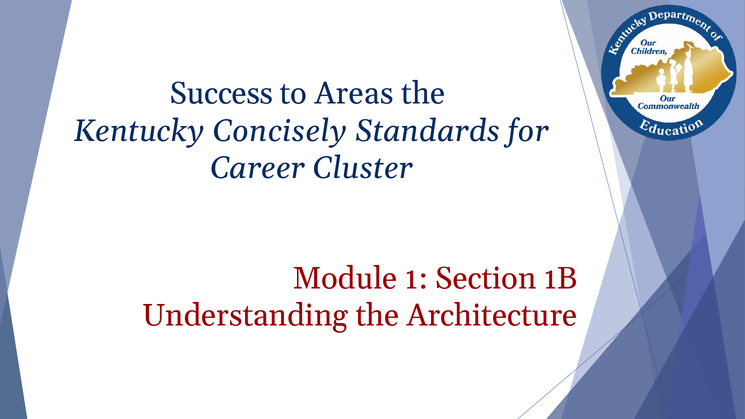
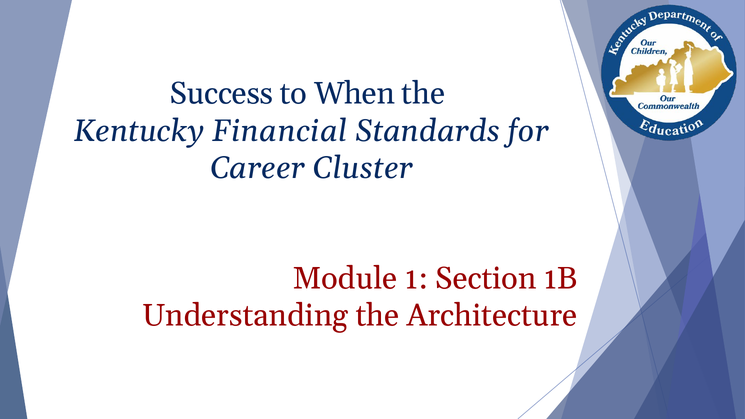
Areas: Areas -> When
Concisely: Concisely -> Financial
